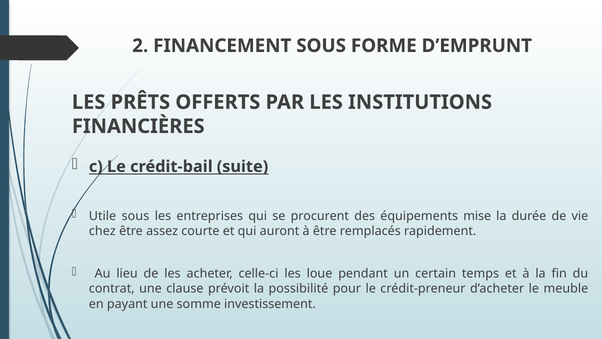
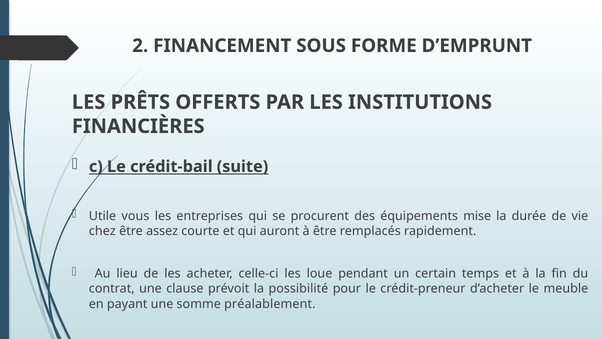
Utile sous: sous -> vous
investissement: investissement -> préalablement
